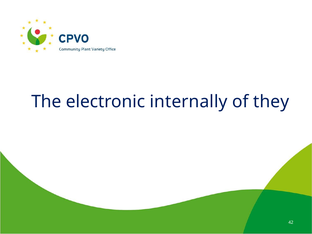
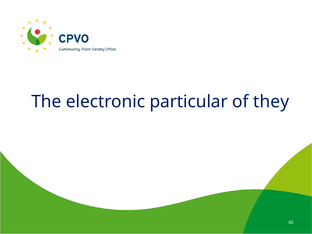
internally: internally -> particular
